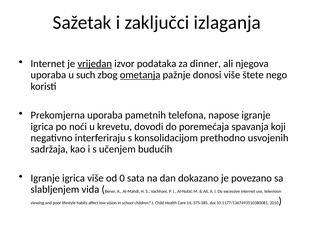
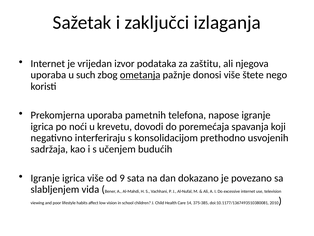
vrijedan underline: present -> none
dinner: dinner -> zaštitu
0: 0 -> 9
